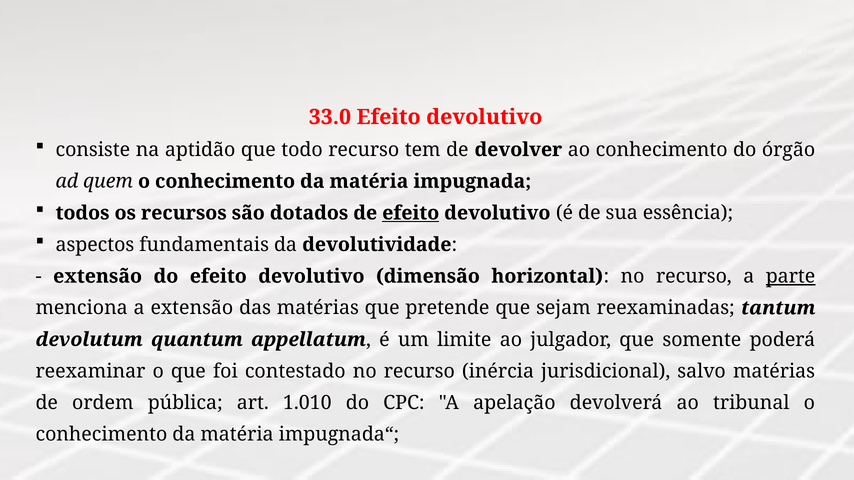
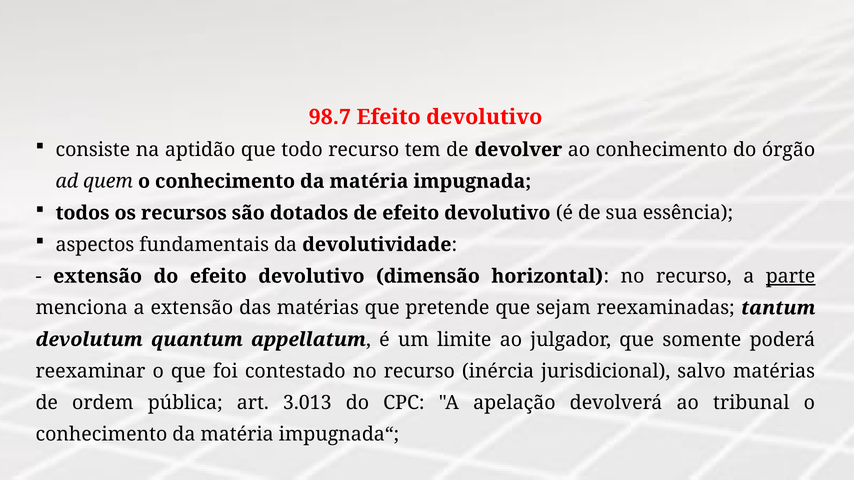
33.0: 33.0 -> 98.7
efeito at (411, 213) underline: present -> none
1.010: 1.010 -> 3.013
